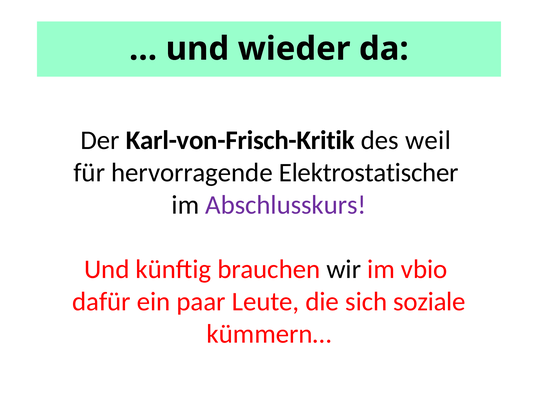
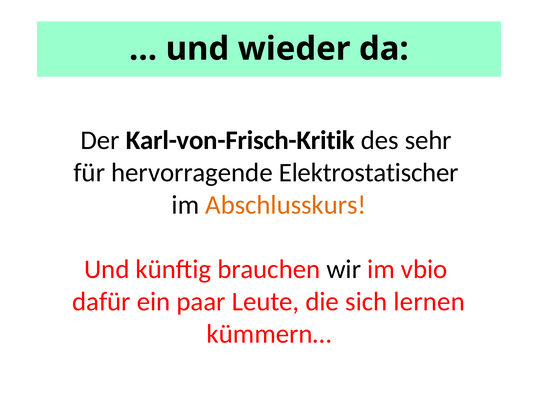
weil: weil -> sehr
Abschlusskurs colour: purple -> orange
soziale: soziale -> lernen
